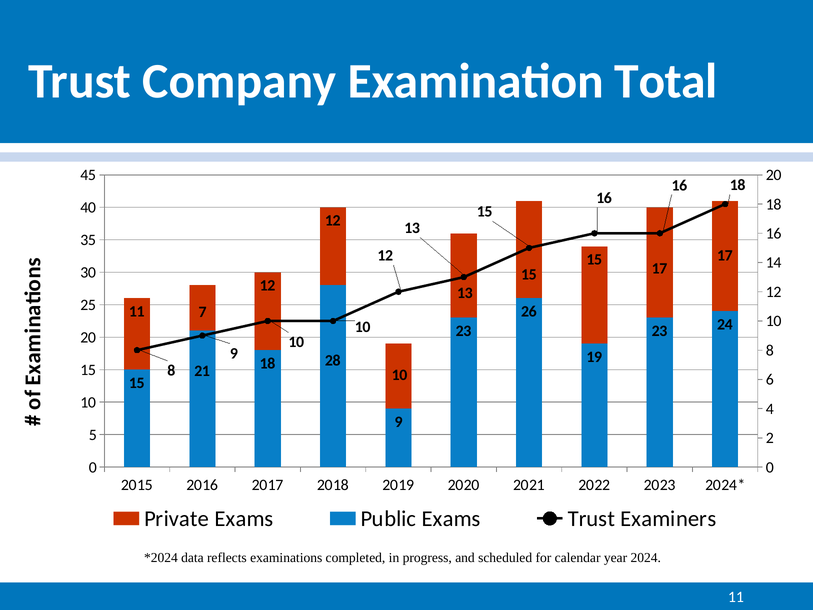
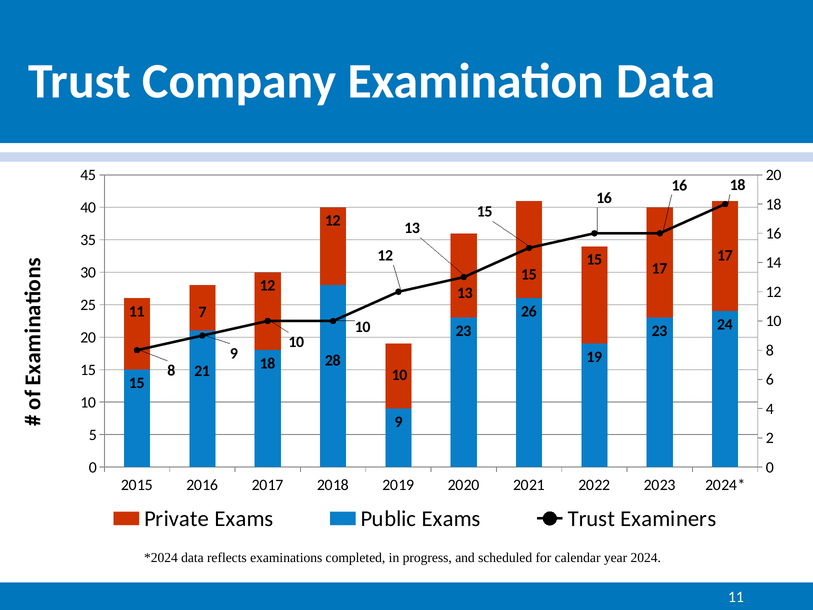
Examination Total: Total -> Data
